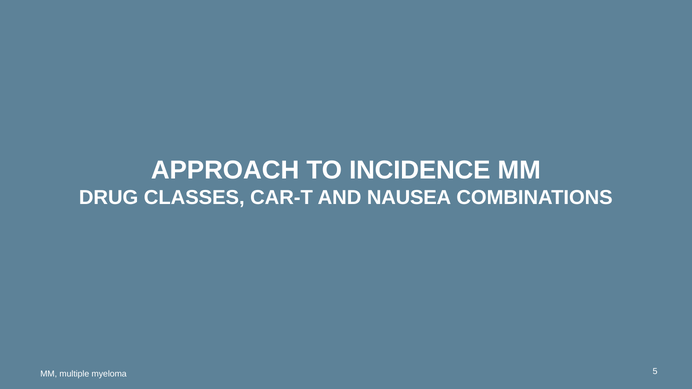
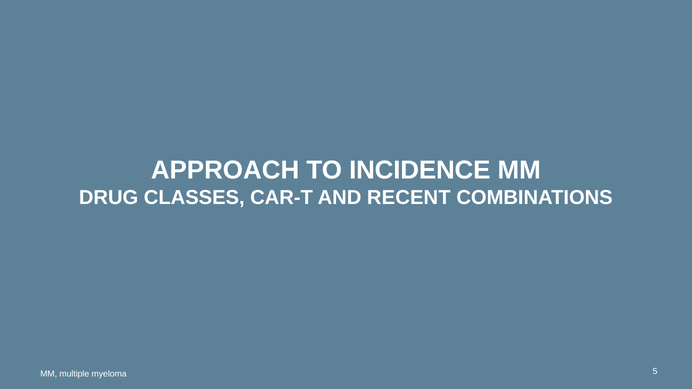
NAUSEA: NAUSEA -> RECENT
